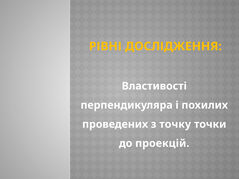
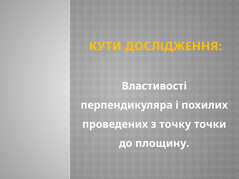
РІВНІ: РІВНІ -> КУТИ
проекцій: проекцій -> площину
